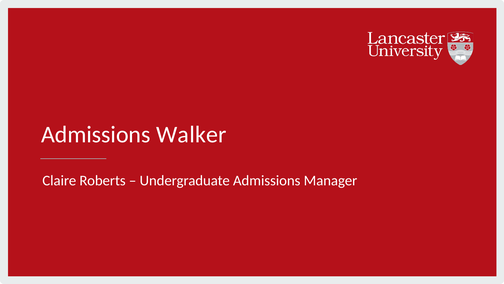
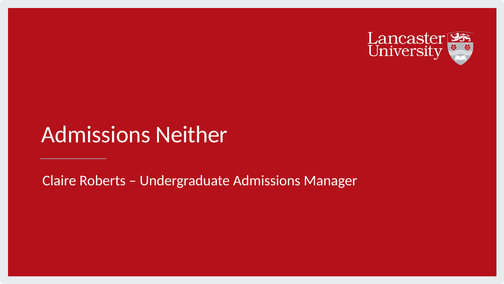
Walker: Walker -> Neither
